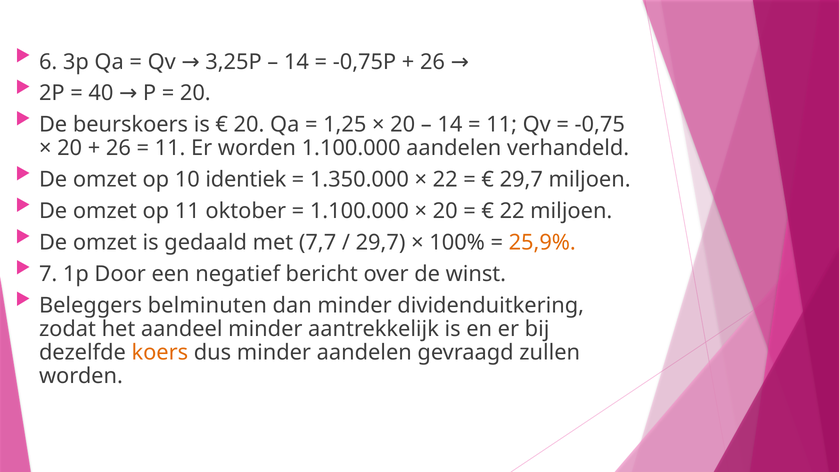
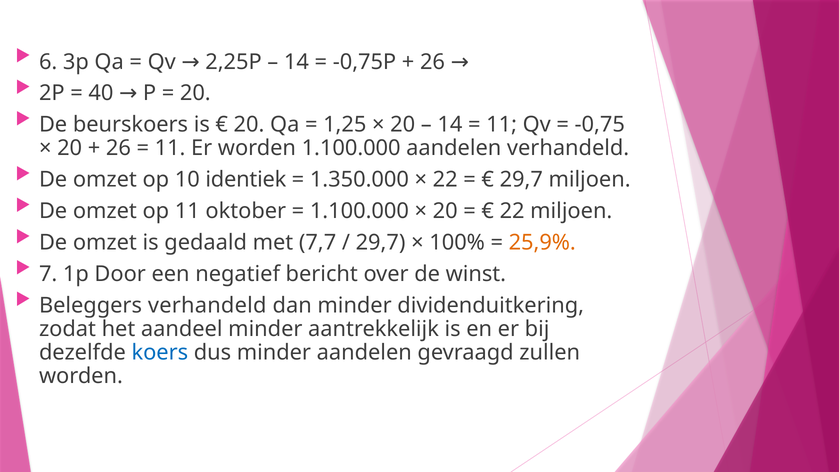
3,25P: 3,25P -> 2,25P
Beleggers belminuten: belminuten -> verhandeld
koers colour: orange -> blue
